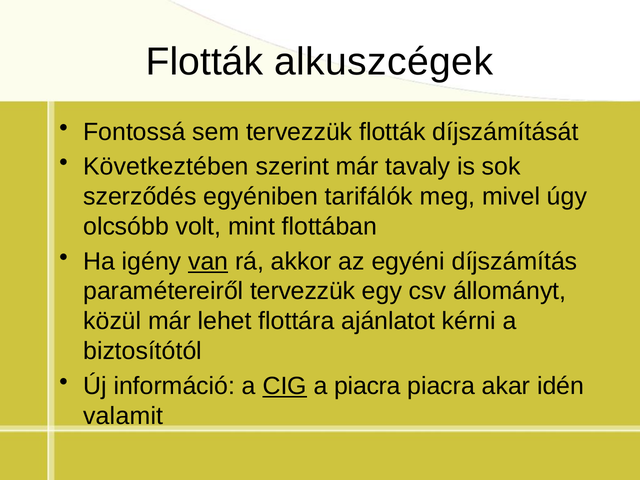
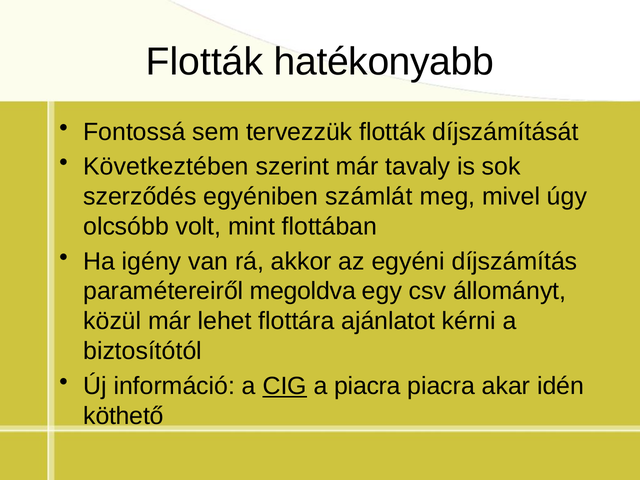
alkuszcégek: alkuszcégek -> hatékonyabb
tarifálók: tarifálók -> számlát
van underline: present -> none
paramétereiről tervezzük: tervezzük -> megoldva
valamit: valamit -> köthető
